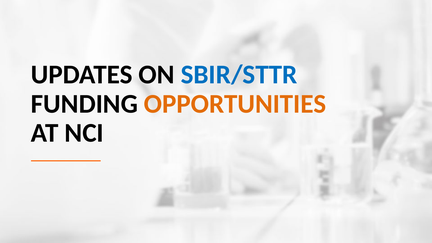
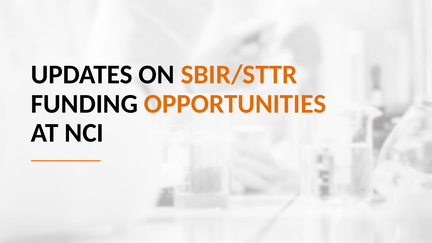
SBIR/STTR colour: blue -> orange
